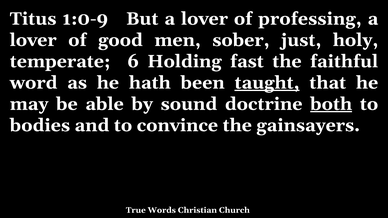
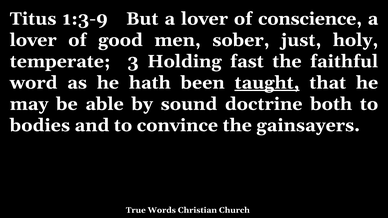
1:0-9: 1:0-9 -> 1:3-9
professing: professing -> conscience
6: 6 -> 3
both underline: present -> none
